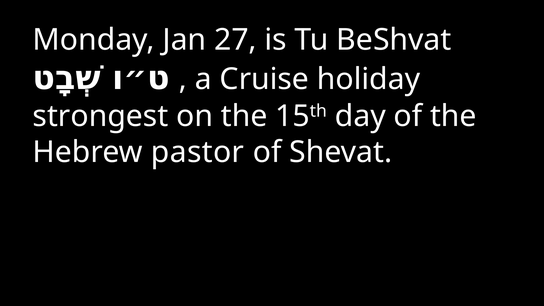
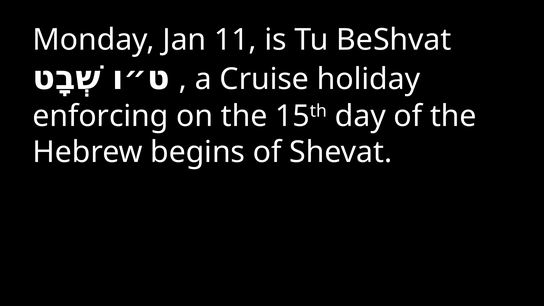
27: 27 -> 11
strongest: strongest -> enforcing
pastor: pastor -> begins
